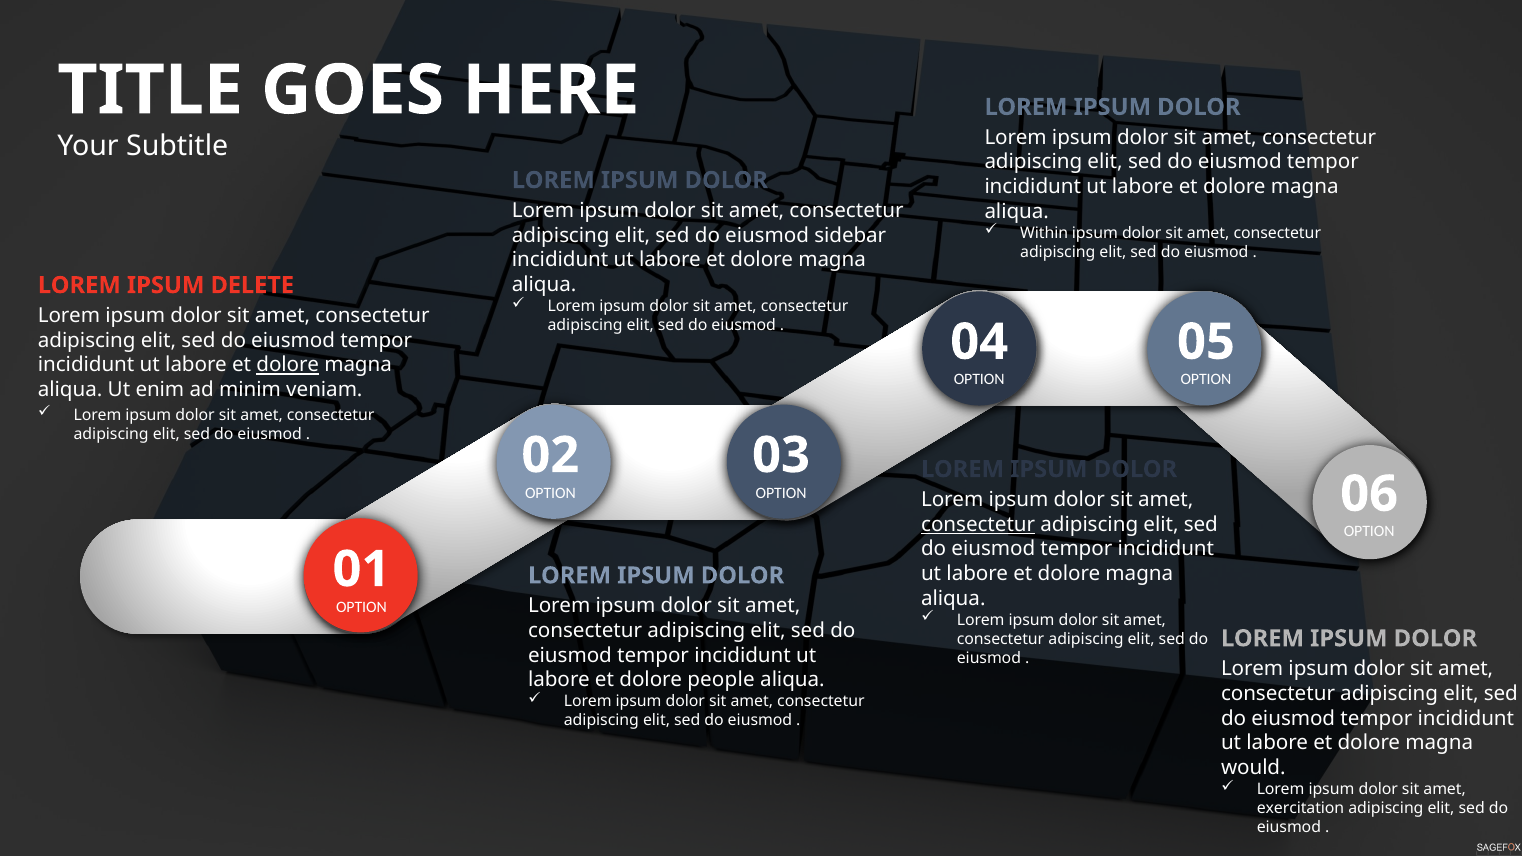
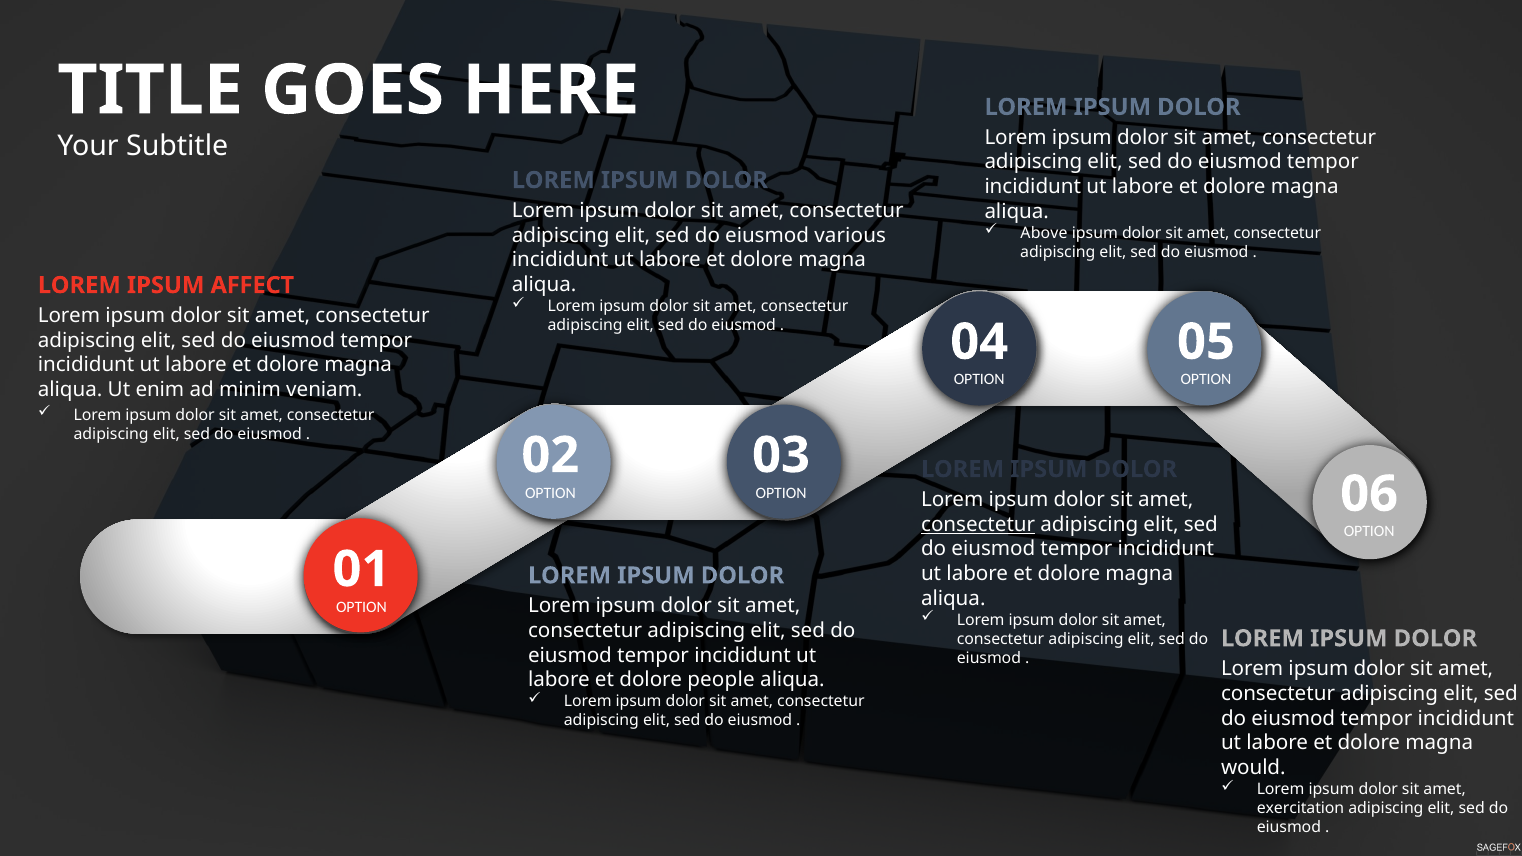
Within: Within -> Above
sidebar: sidebar -> various
DELETE: DELETE -> AFFECT
dolore at (288, 365) underline: present -> none
